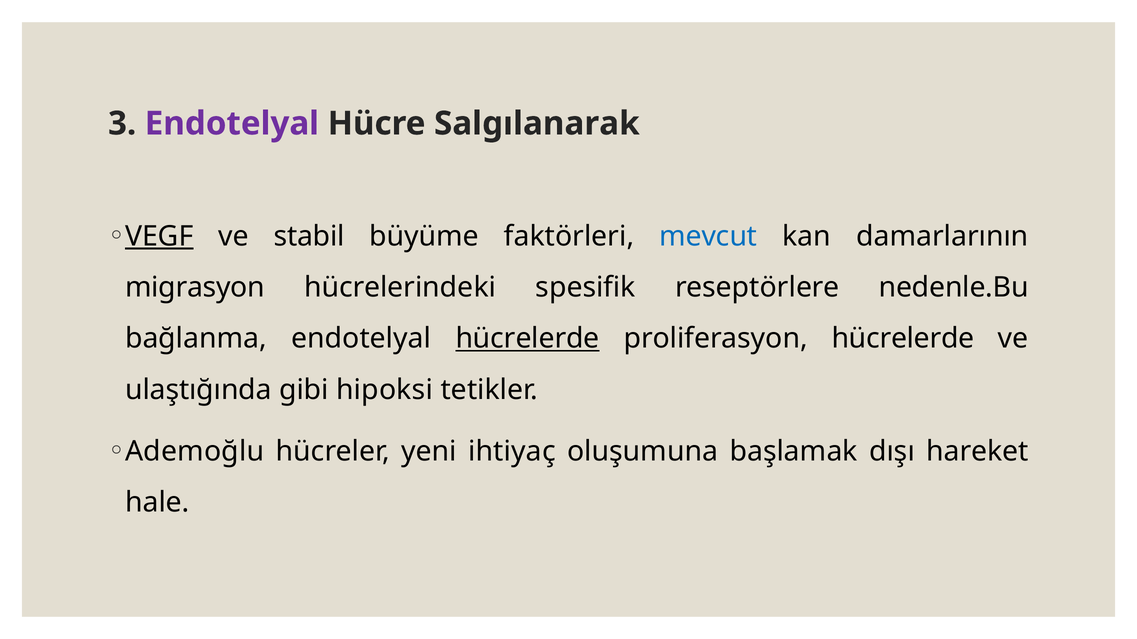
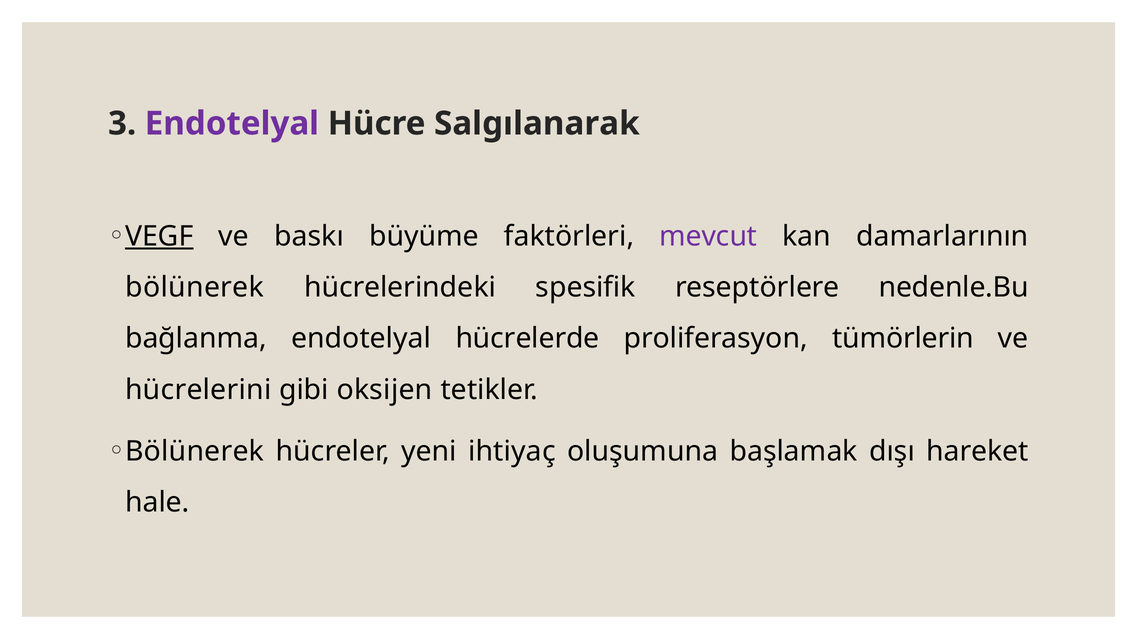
stabil: stabil -> baskı
mevcut colour: blue -> purple
migrasyon at (195, 288): migrasyon -> bölünerek
hücrelerde at (528, 339) underline: present -> none
proliferasyon hücrelerde: hücrelerde -> tümörlerin
ulaştığında: ulaştığında -> hücrelerini
hipoksi: hipoksi -> oksijen
Ademoğlu at (195, 452): Ademoğlu -> Bölünerek
